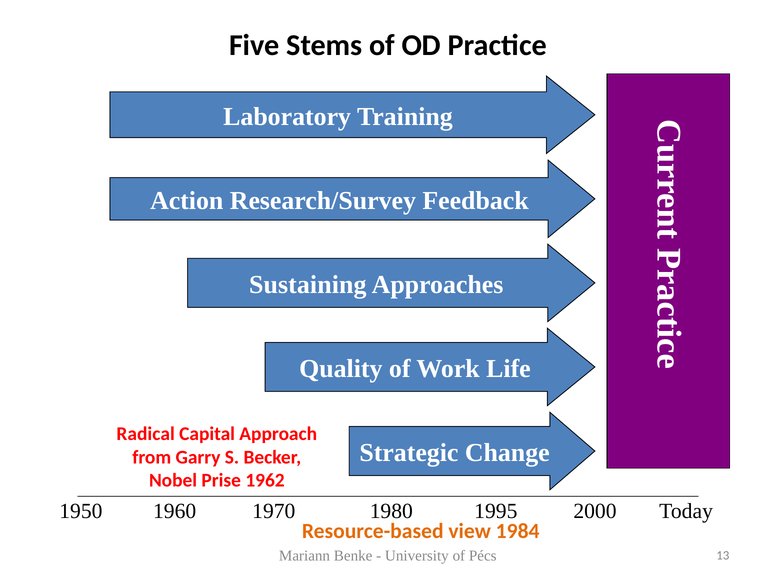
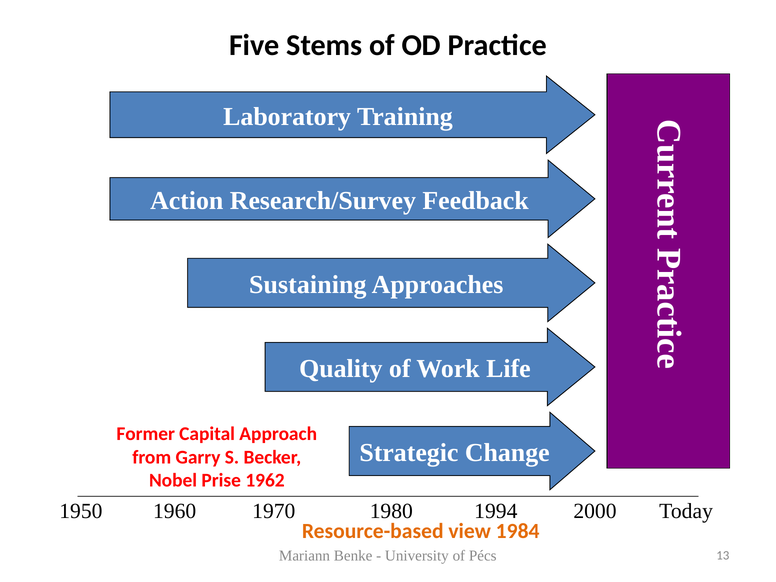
Radical: Radical -> Former
1995: 1995 -> 1994
